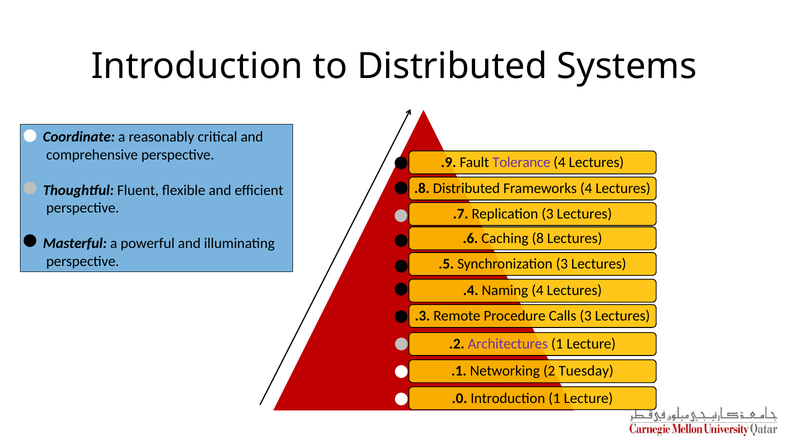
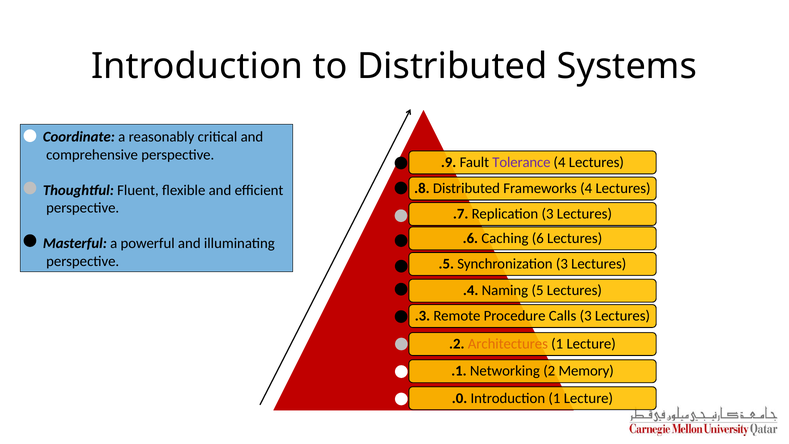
8: 8 -> 6
Naming 4: 4 -> 5
Architectures colour: purple -> orange
Tuesday: Tuesday -> Memory
